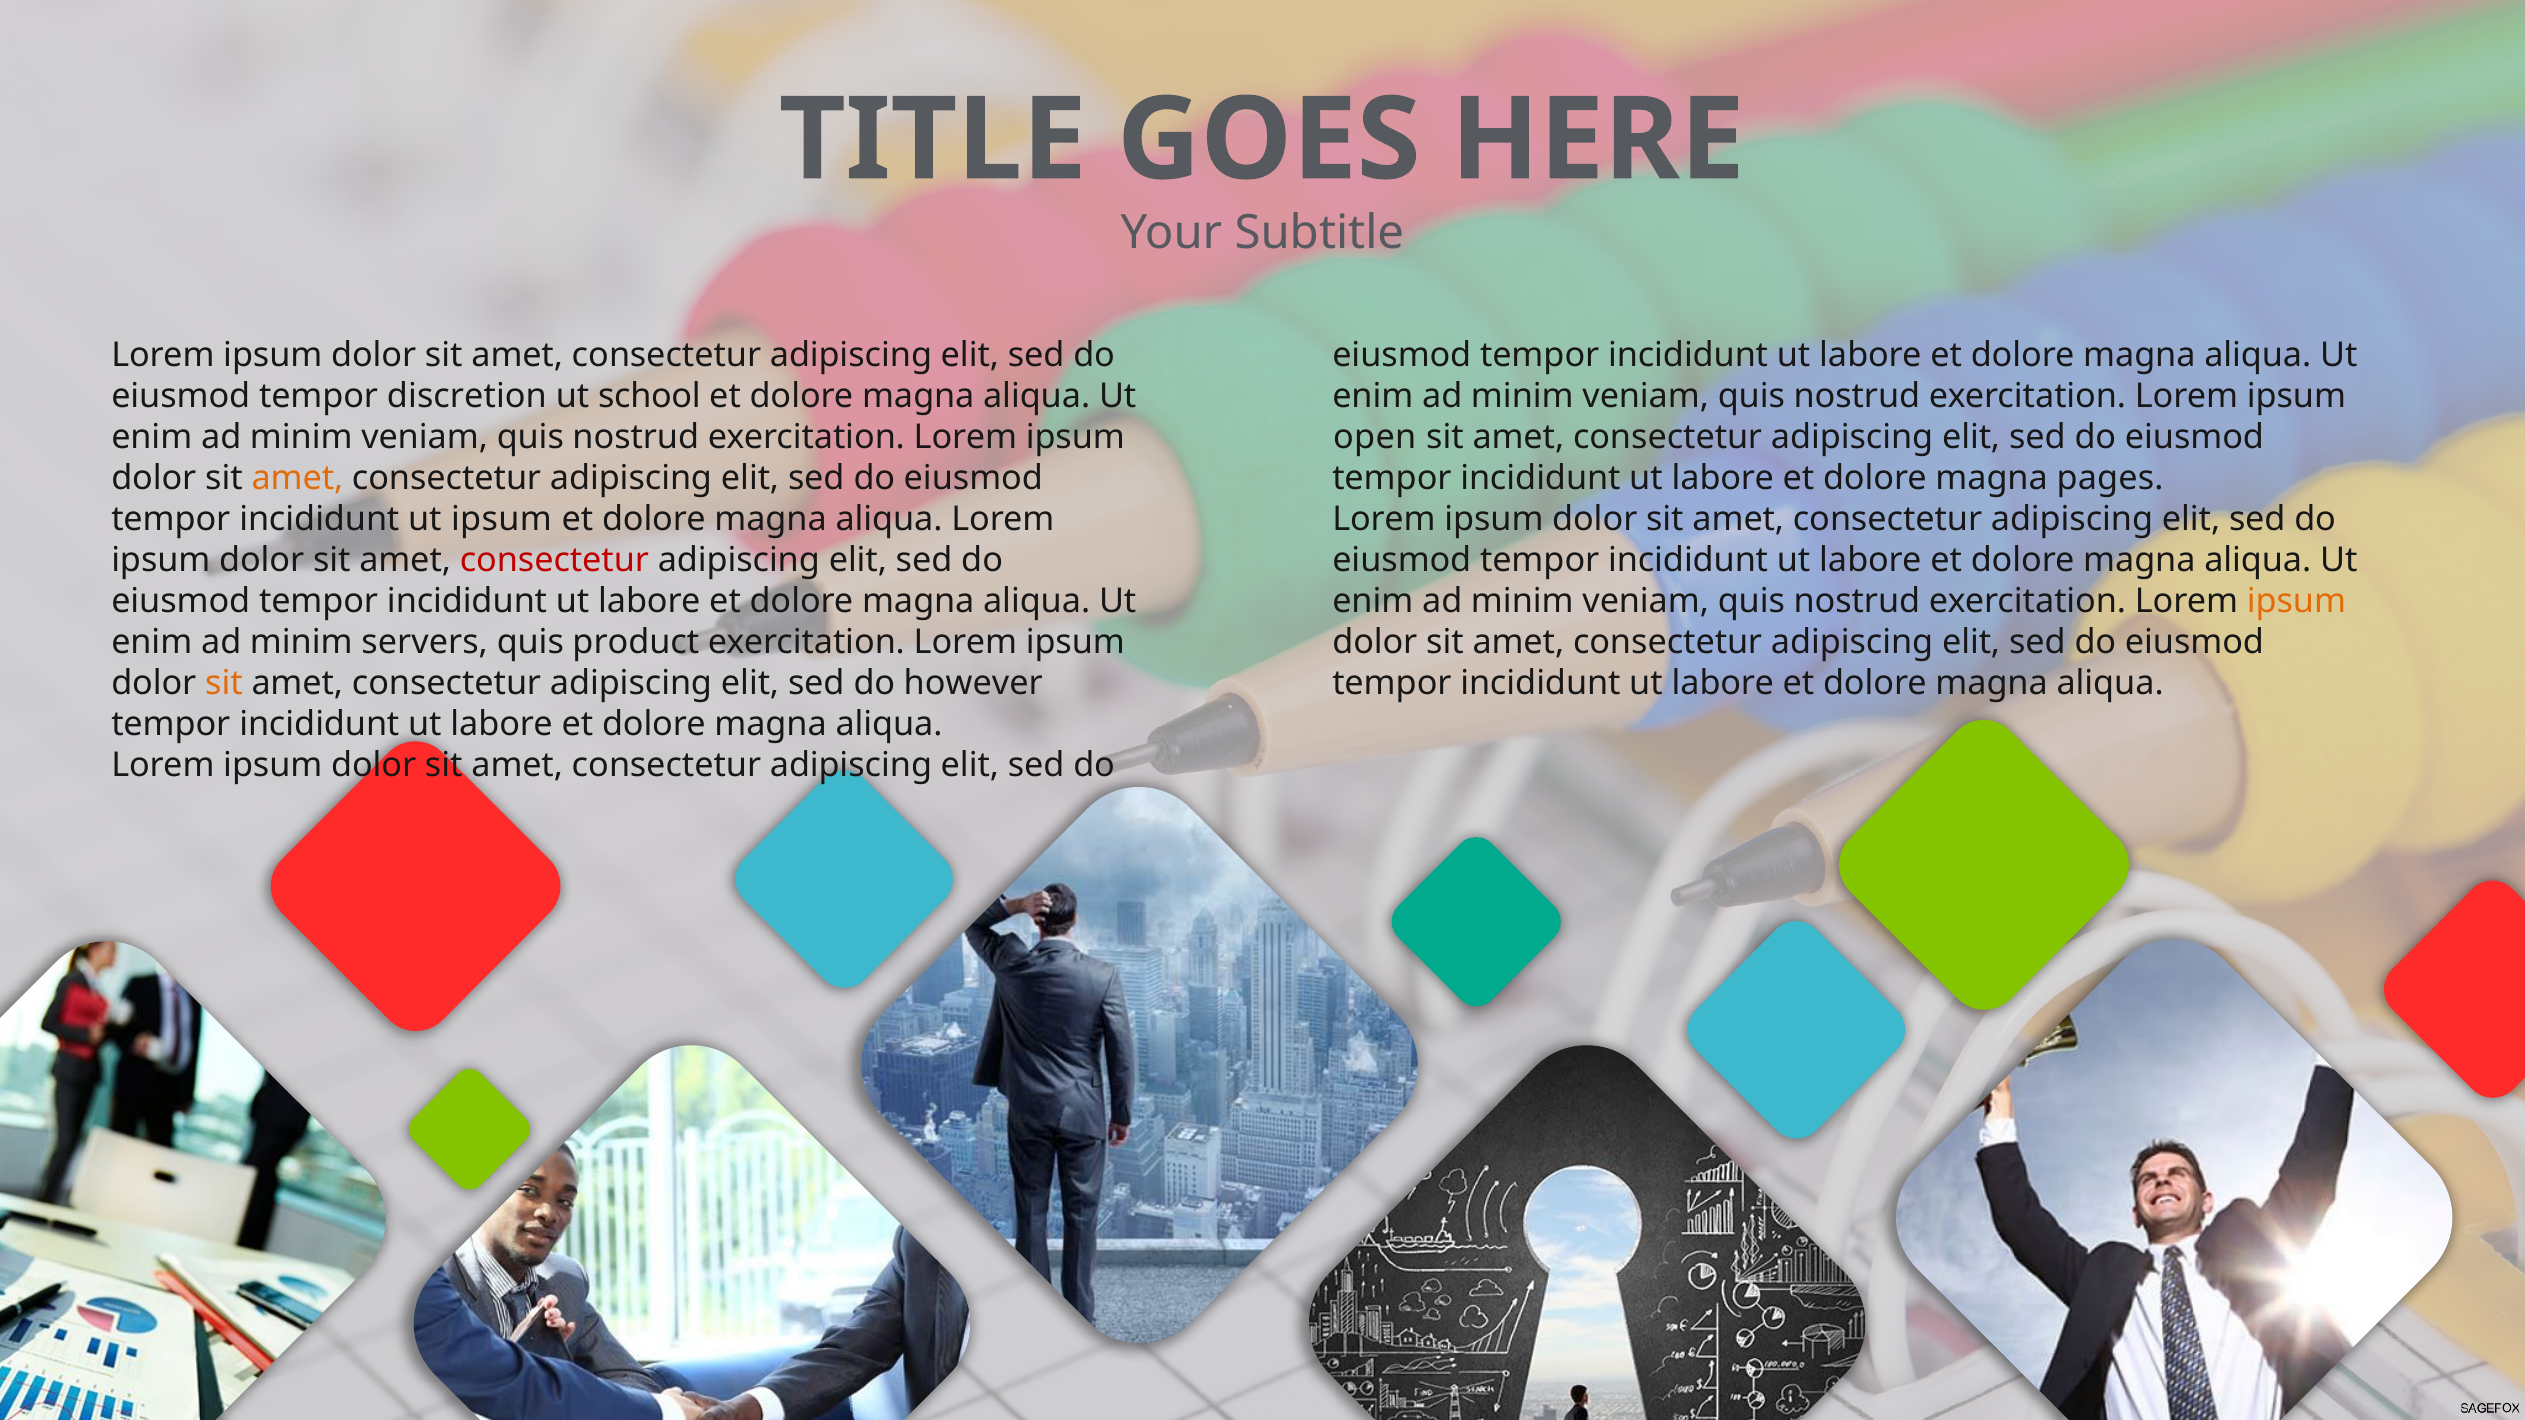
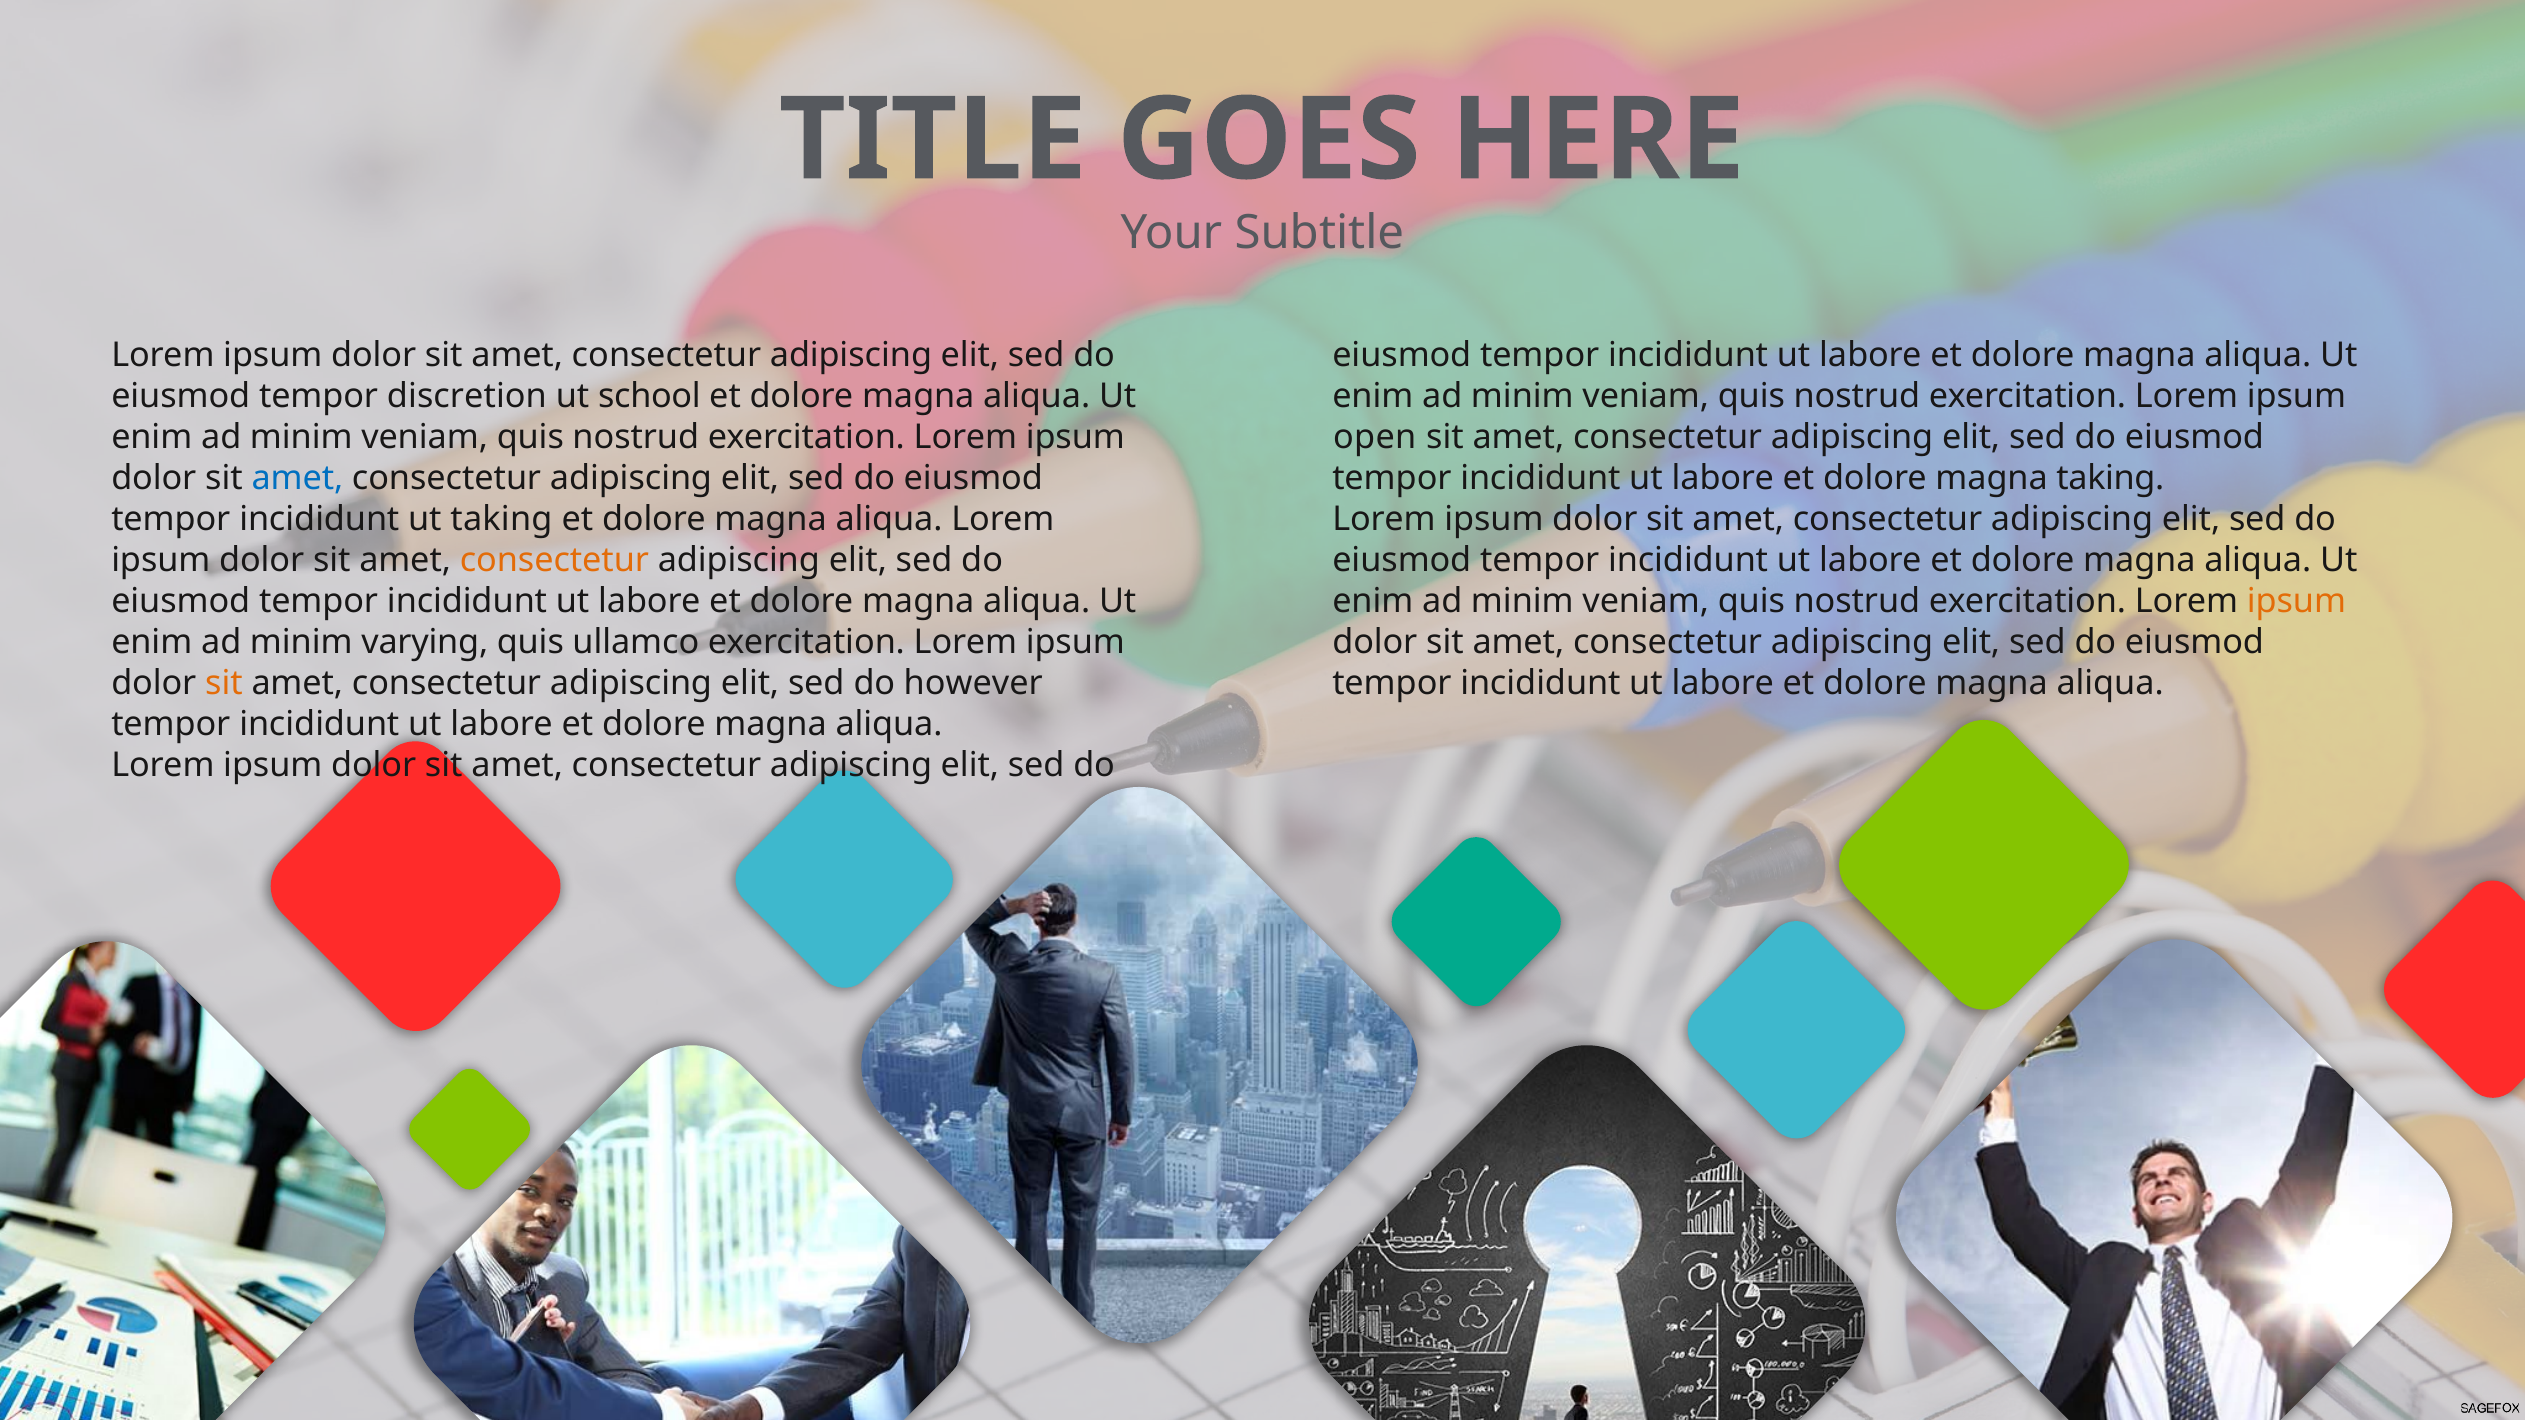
amet at (297, 478) colour: orange -> blue
magna pages: pages -> taking
ut ipsum: ipsum -> taking
consectetur at (554, 560) colour: red -> orange
servers: servers -> varying
product: product -> ullamco
